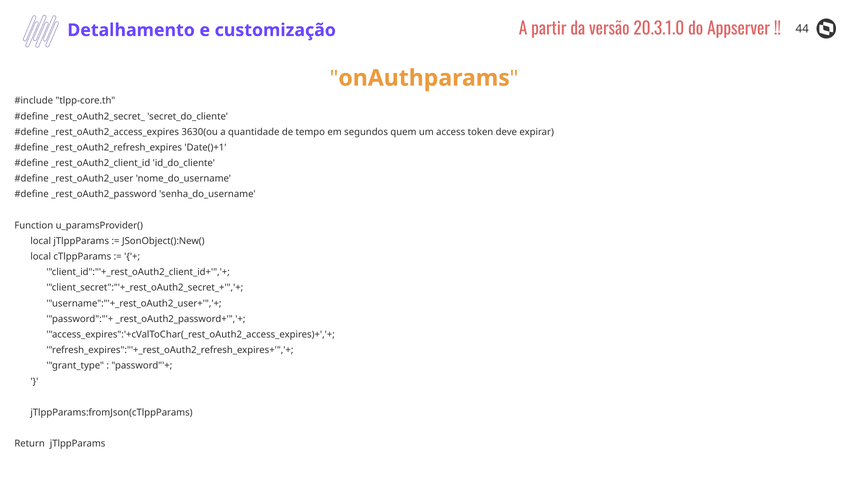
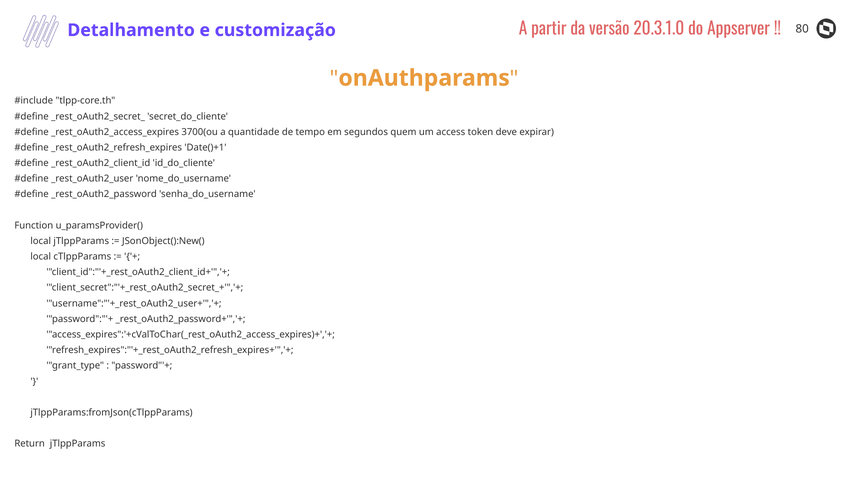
44: 44 -> 80
3630(ou: 3630(ou -> 3700(ou
